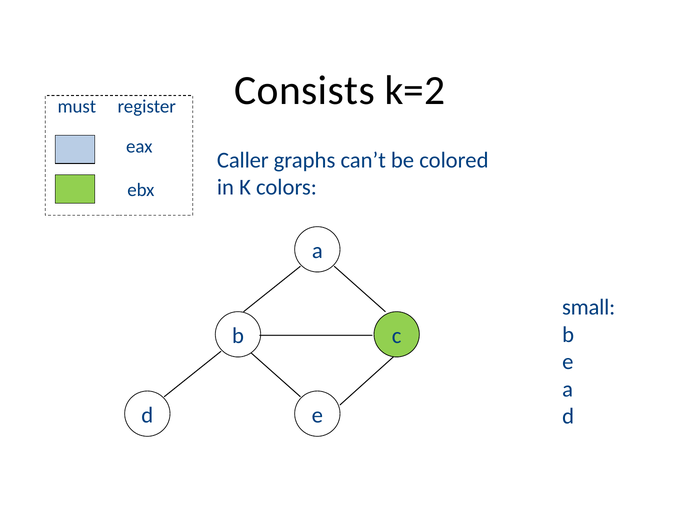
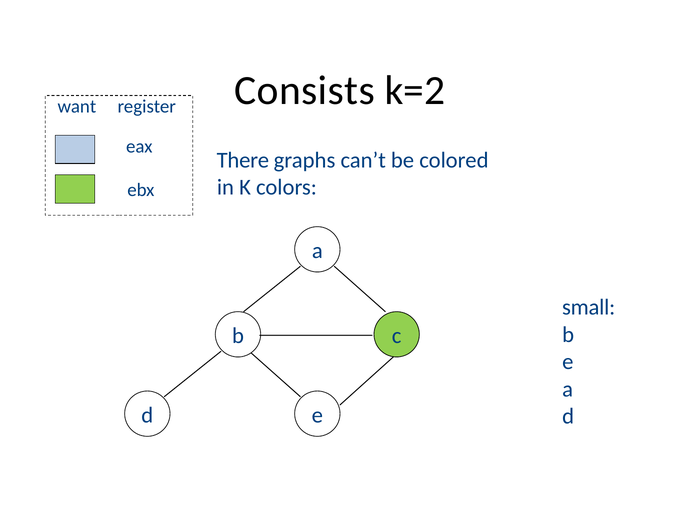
must: must -> want
Caller: Caller -> There
